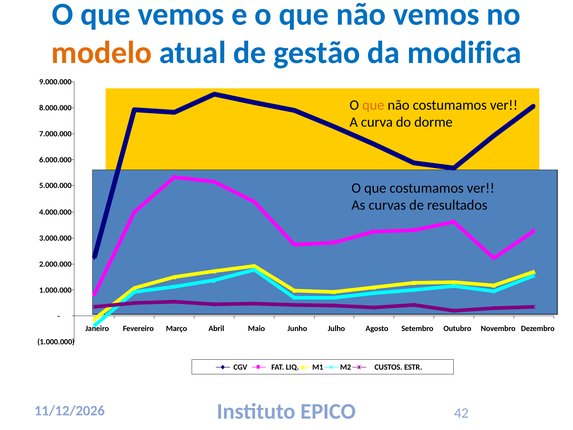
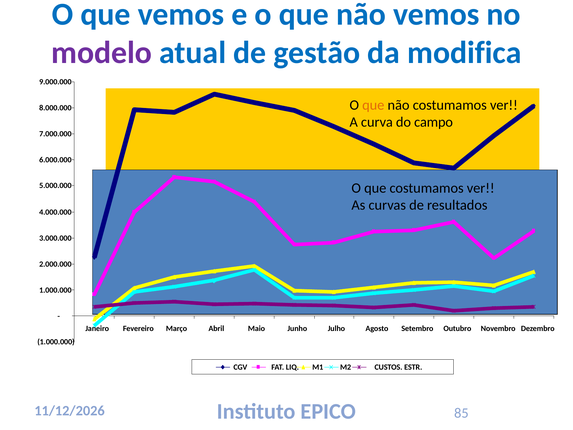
modelo colour: orange -> purple
dorme: dorme -> campo
42: 42 -> 85
